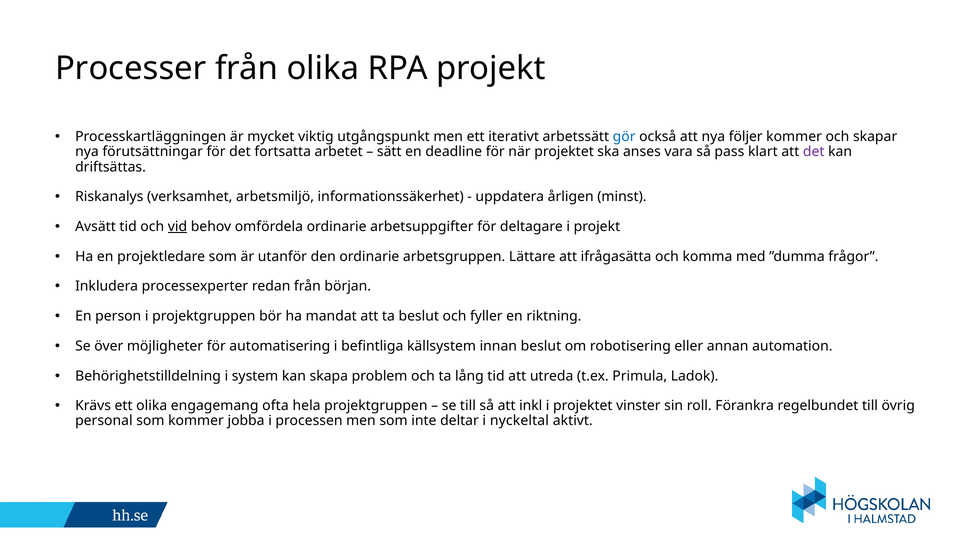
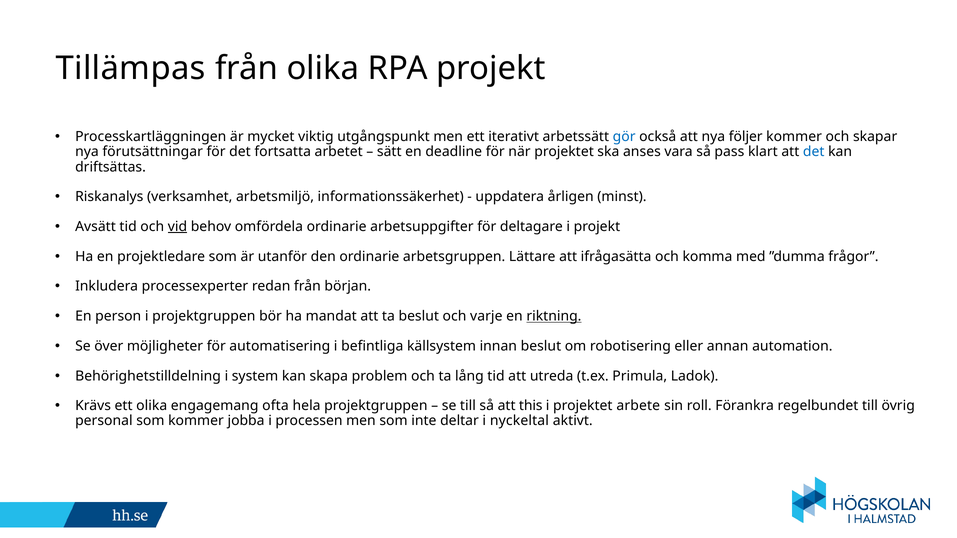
Processer: Processer -> Tillämpas
det at (814, 152) colour: purple -> blue
fyller: fyller -> varje
riktning underline: none -> present
inkl: inkl -> this
vinster: vinster -> arbete
